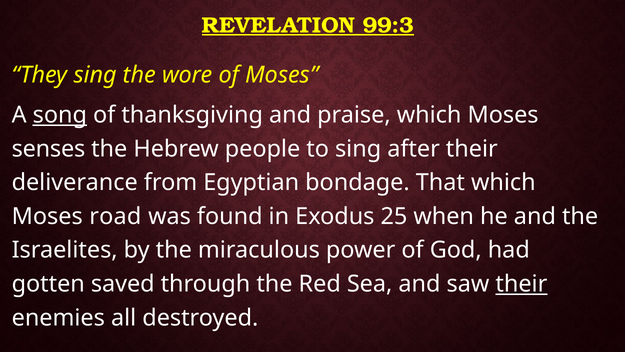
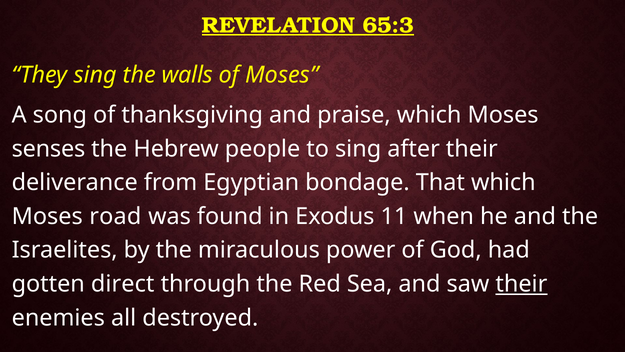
99:3: 99:3 -> 65:3
wore: wore -> walls
song underline: present -> none
25: 25 -> 11
saved: saved -> direct
